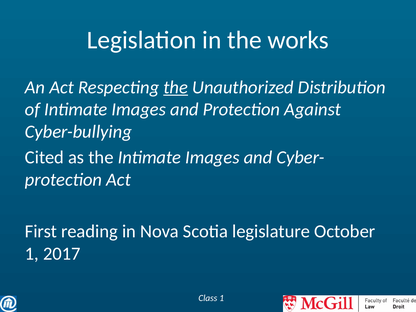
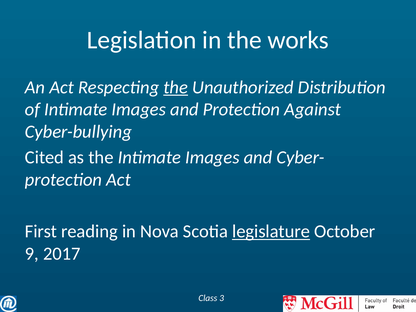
legislature underline: none -> present
1 at (32, 254): 1 -> 9
Class 1: 1 -> 3
